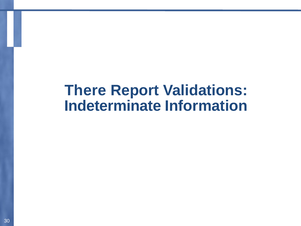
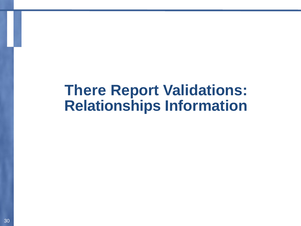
Indeterminate: Indeterminate -> Relationships
